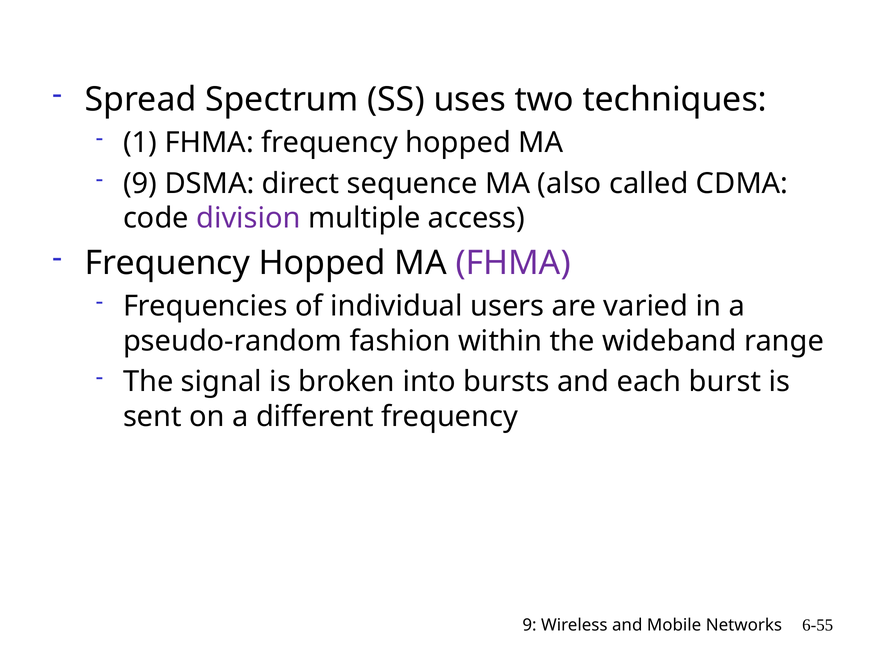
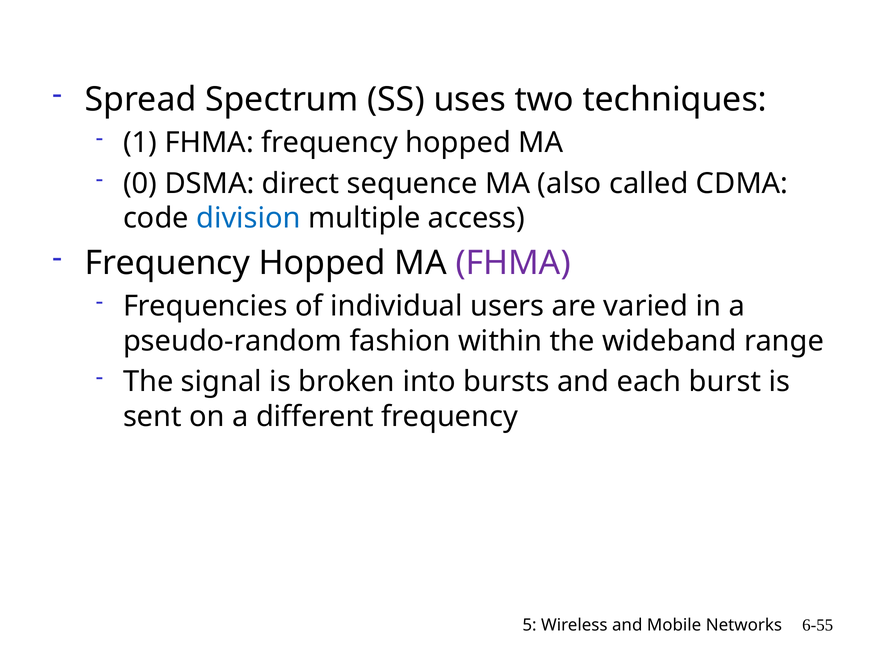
9 at (140, 184): 9 -> 0
division colour: purple -> blue
9 at (530, 625): 9 -> 5
